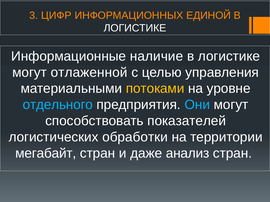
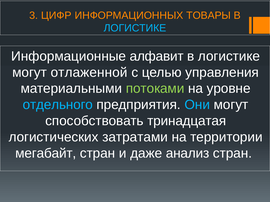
ЕДИНОЙ: ЕДИНОЙ -> ТОВАРЫ
ЛОГИСТИКЕ at (135, 28) colour: white -> light blue
наличие: наличие -> алфавит
потоками colour: yellow -> light green
показателей: показателей -> тринадцатая
обработки: обработки -> затратами
